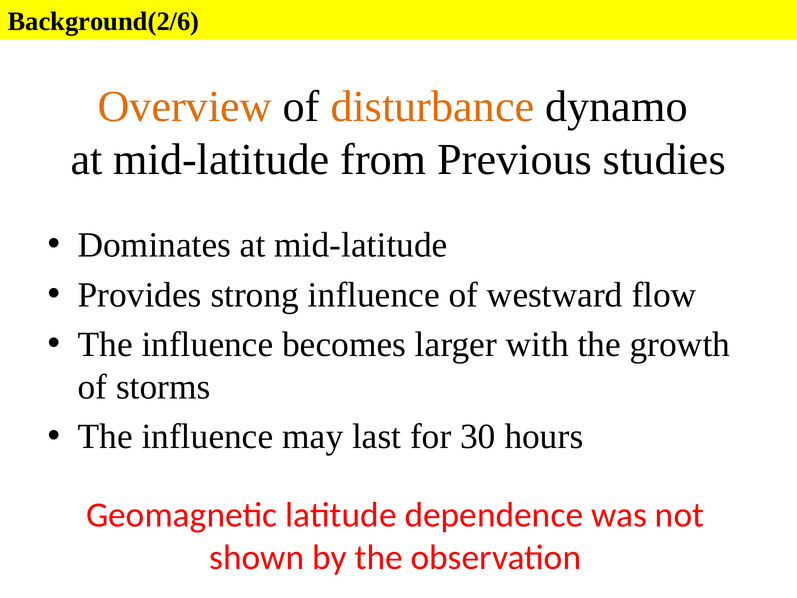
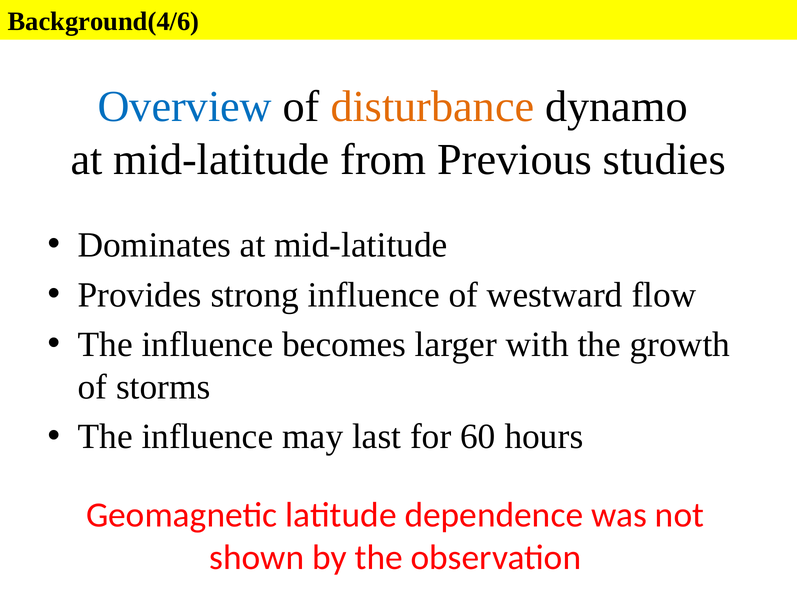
Background(2/6: Background(2/6 -> Background(4/6
Overview colour: orange -> blue
30: 30 -> 60
